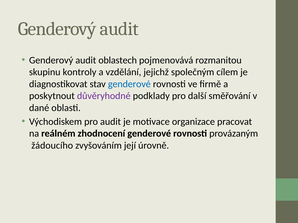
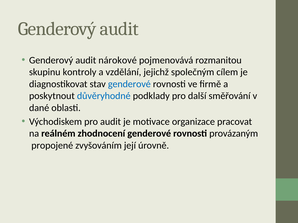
oblastech: oblastech -> nárokové
důvěryhodné colour: purple -> blue
žádoucího: žádoucího -> propojené
